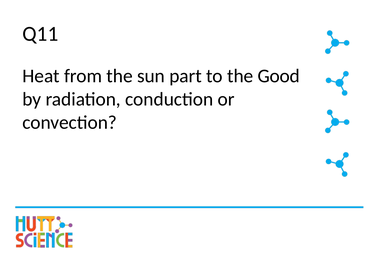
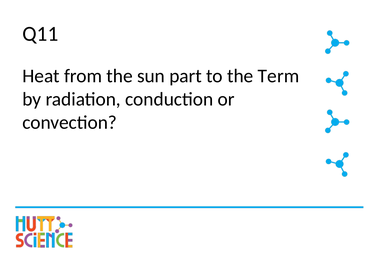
Good: Good -> Term
